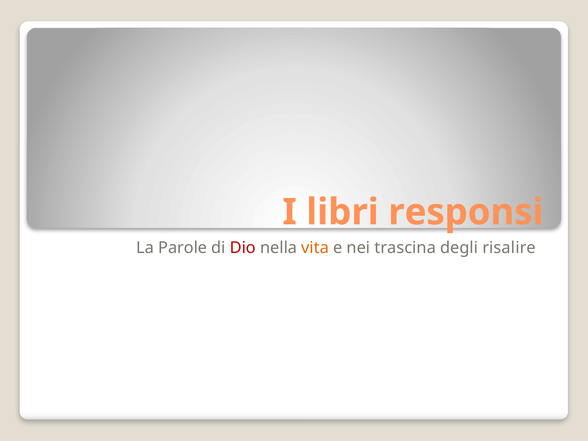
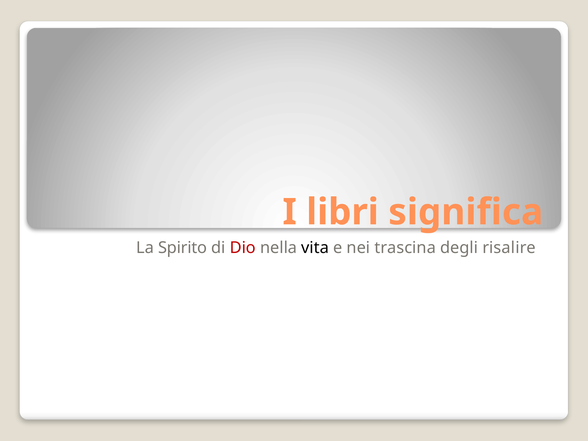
responsi: responsi -> significa
Parole: Parole -> Spirito
vita colour: orange -> black
